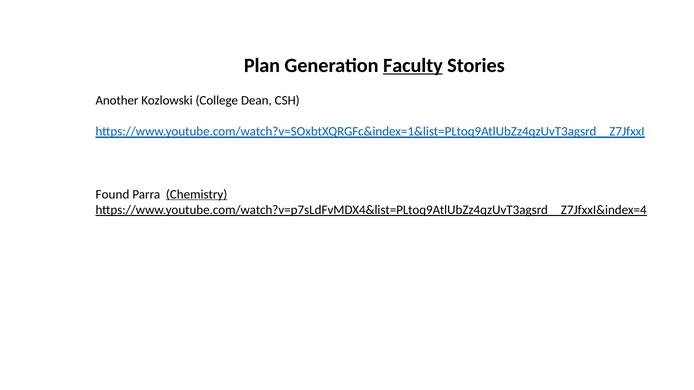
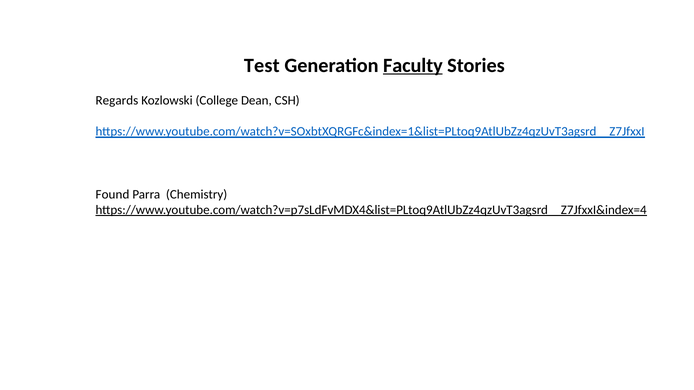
Plan: Plan -> Test
Another: Another -> Regards
Chemistry underline: present -> none
